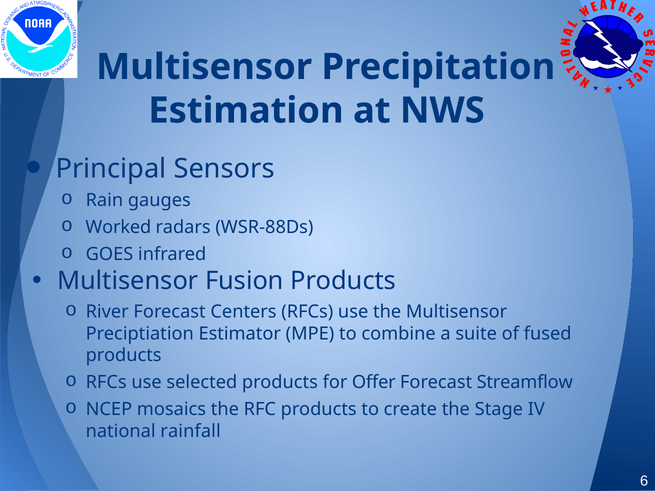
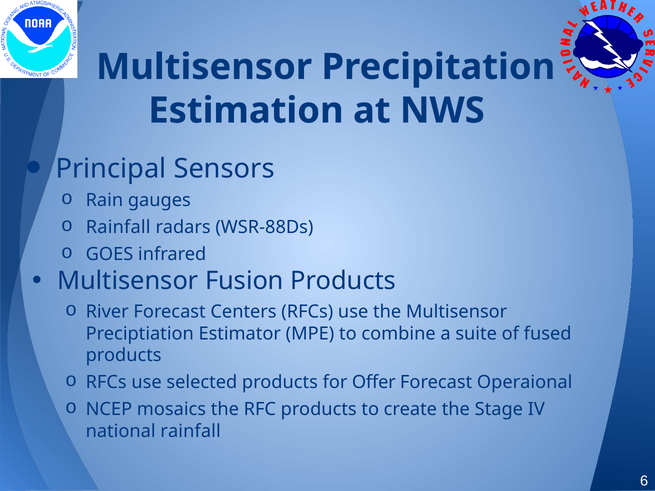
Worked at (118, 227): Worked -> Rainfall
Streamflow: Streamflow -> Operaional
